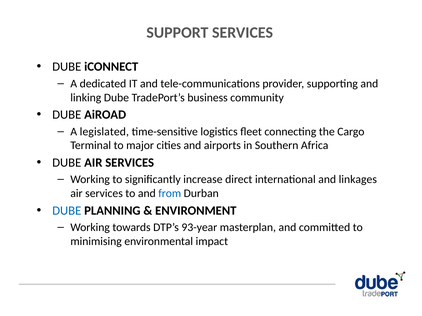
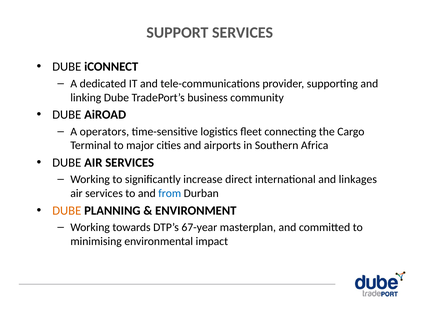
legislated: legislated -> operators
DUBE at (67, 211) colour: blue -> orange
93-year: 93-year -> 67-year
